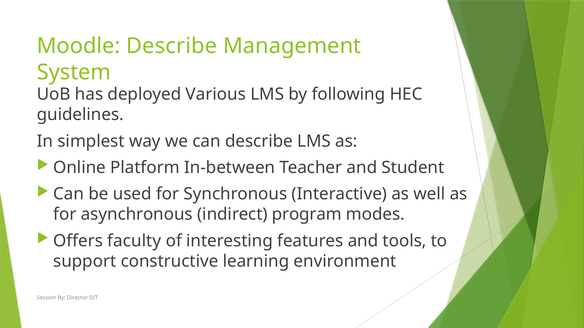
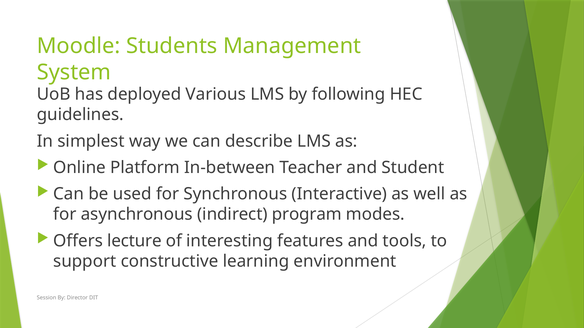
Moodle Describe: Describe -> Students
faculty: faculty -> lecture
